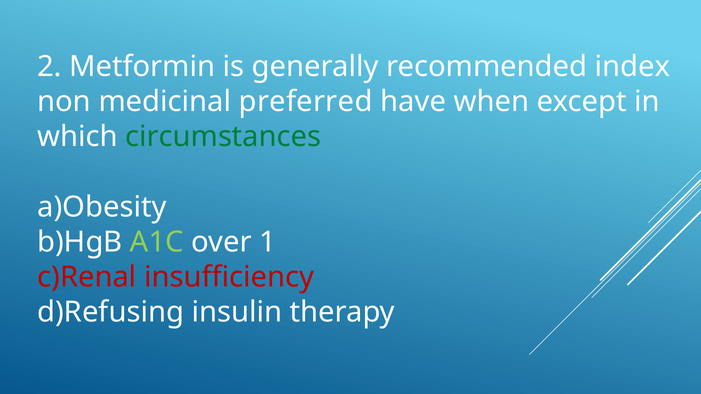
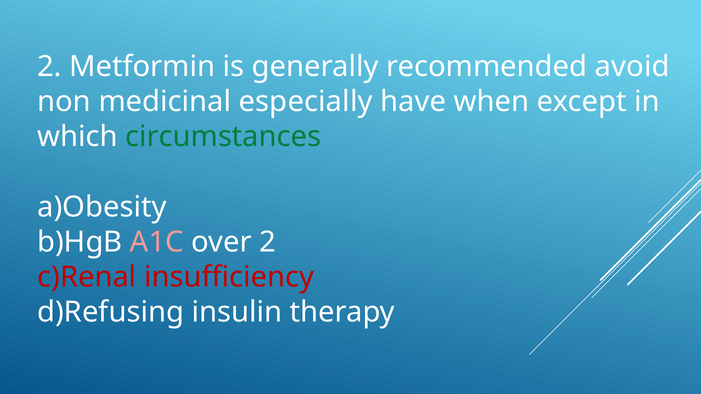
index: index -> avoid
preferred: preferred -> especially
A1C colour: light green -> pink
over 1: 1 -> 2
